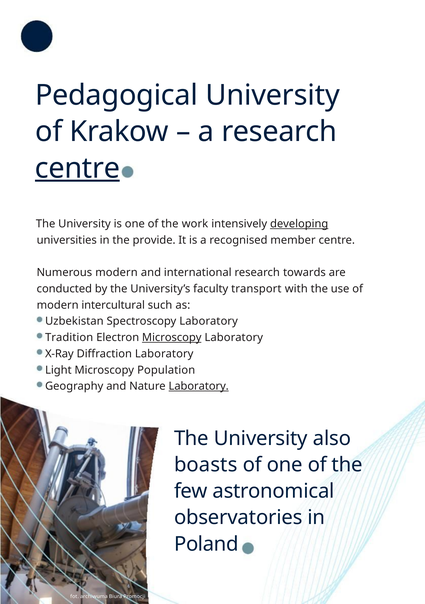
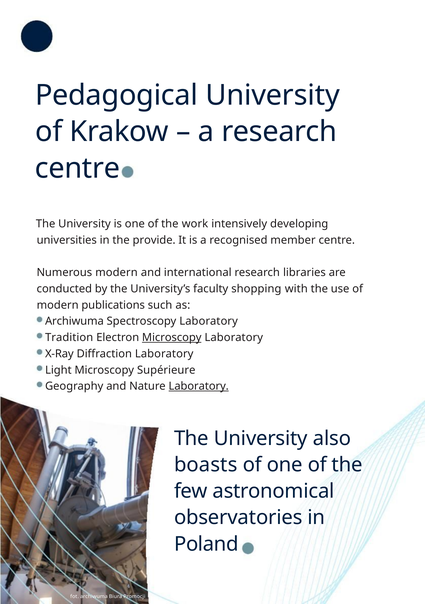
centre at (77, 168) underline: present -> none
developing underline: present -> none
towards: towards -> libraries
transport: transport -> shopping
intercultural: intercultural -> publications
Uzbekistan at (74, 321): Uzbekistan -> Archiwuma
Population: Population -> Supérieure
